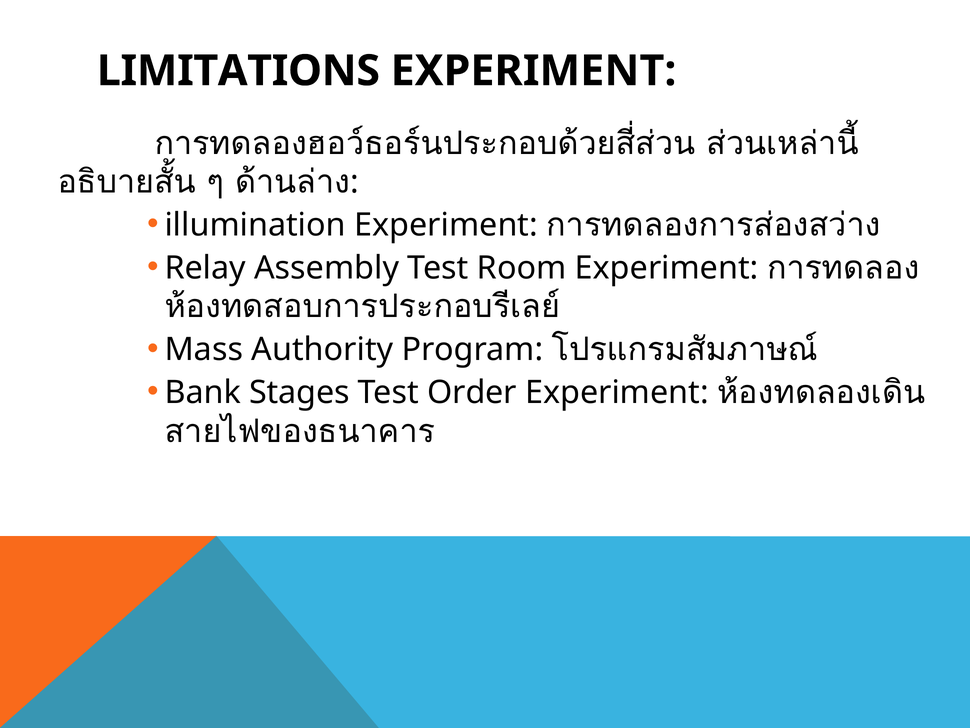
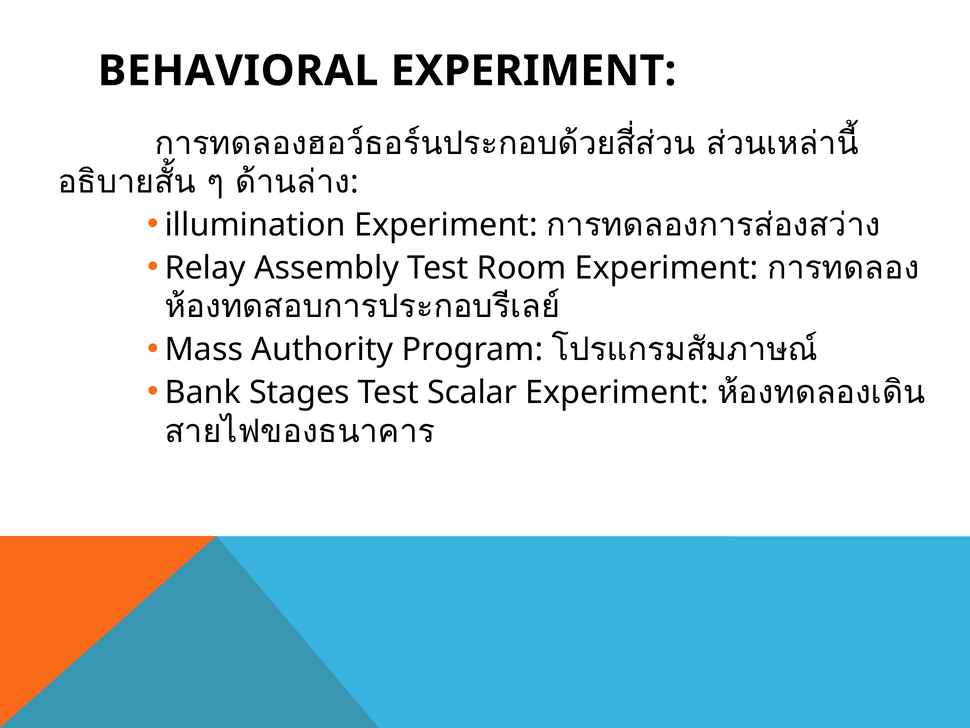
LIMITATIONS: LIMITATIONS -> BEHAVIORAL
Order: Order -> Scalar
